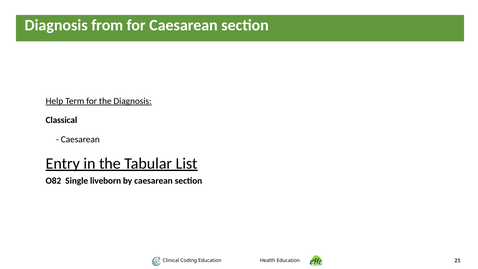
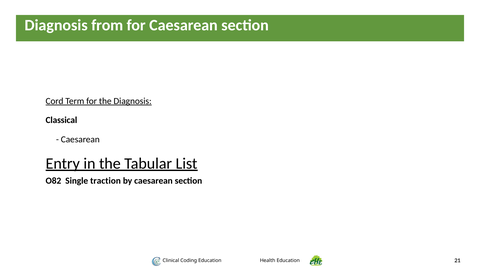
Help: Help -> Cord
liveborn: liveborn -> traction
